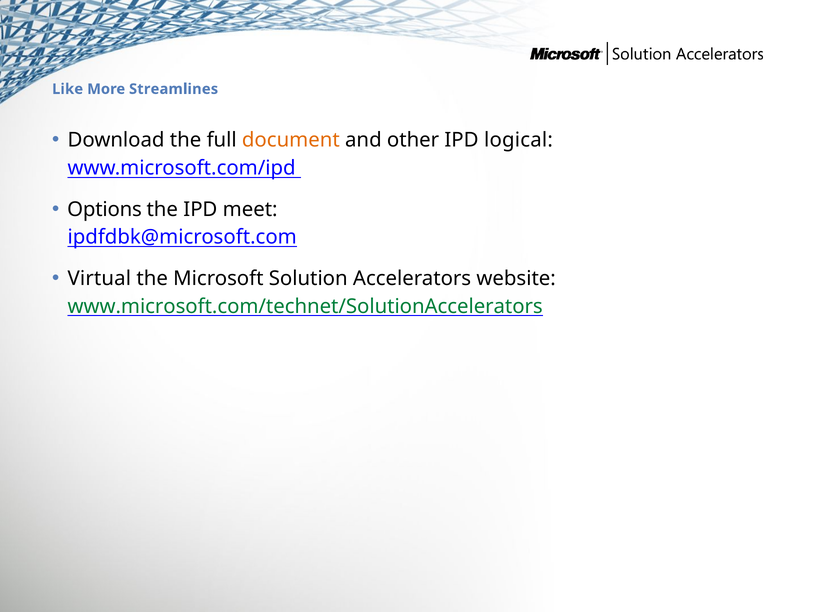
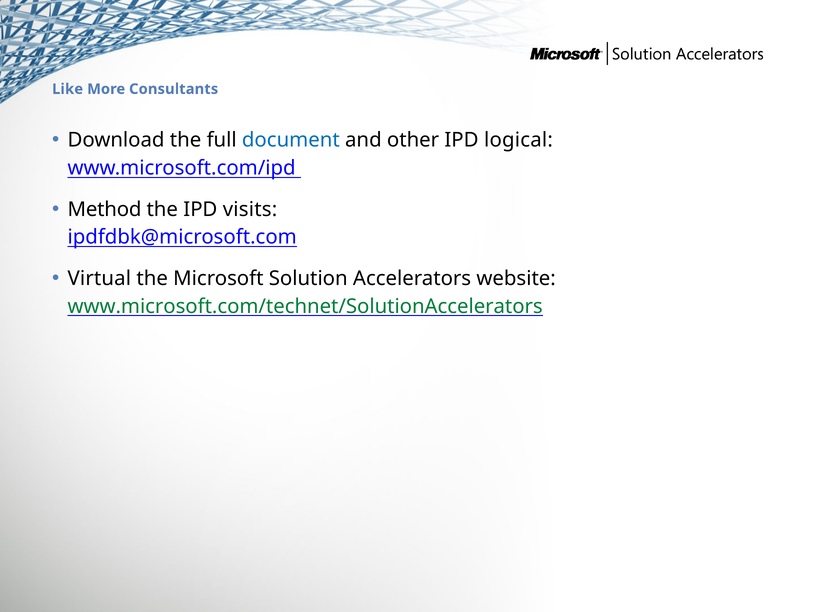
Streamlines: Streamlines -> Consultants
document colour: orange -> blue
Options: Options -> Method
meet: meet -> visits
